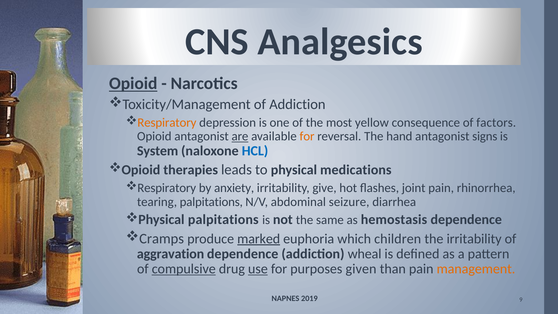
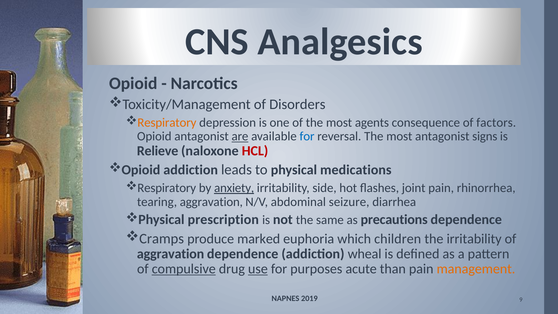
Opioid at (133, 84) underline: present -> none
of Addiction: Addiction -> Disorders
yellow: yellow -> agents
for at (307, 136) colour: orange -> blue
reversal The hand: hand -> most
System: System -> Relieve
HCL colour: blue -> red
Opioid therapies: therapies -> addiction
anxiety underline: none -> present
give: give -> side
tearing palpitations: palpitations -> aggravation
Physical palpitations: palpitations -> prescription
hemostasis: hemostasis -> precautions
marked underline: present -> none
given: given -> acute
